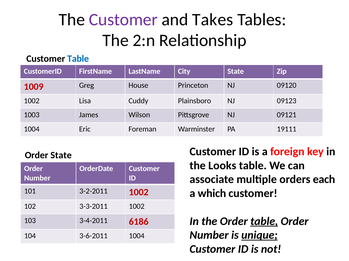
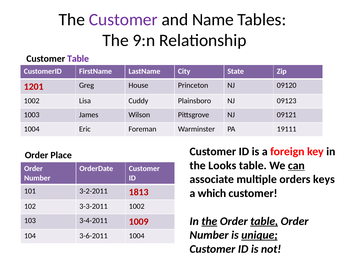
Takes: Takes -> Name
2:n: 2:n -> 9:n
Table at (78, 59) colour: blue -> purple
1009: 1009 -> 1201
Order State: State -> Place
can underline: none -> present
each: each -> keys
3-2-2011 1002: 1002 -> 1813
the at (209, 222) underline: none -> present
6186: 6186 -> 1009
